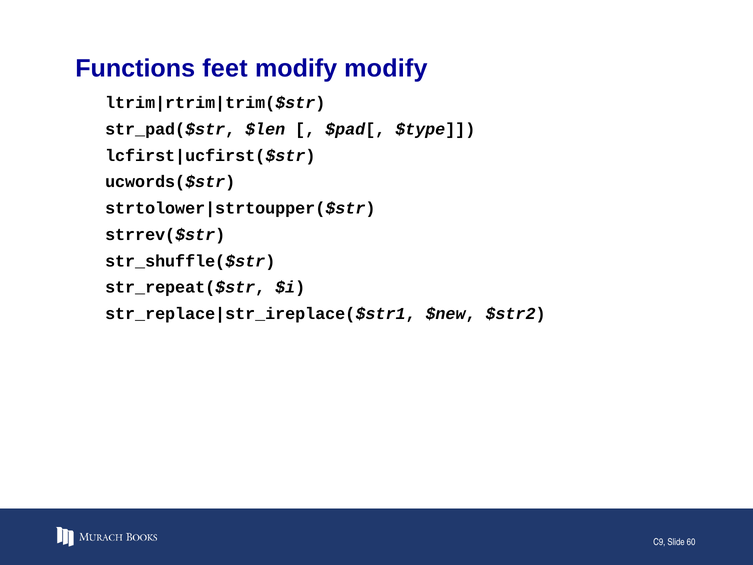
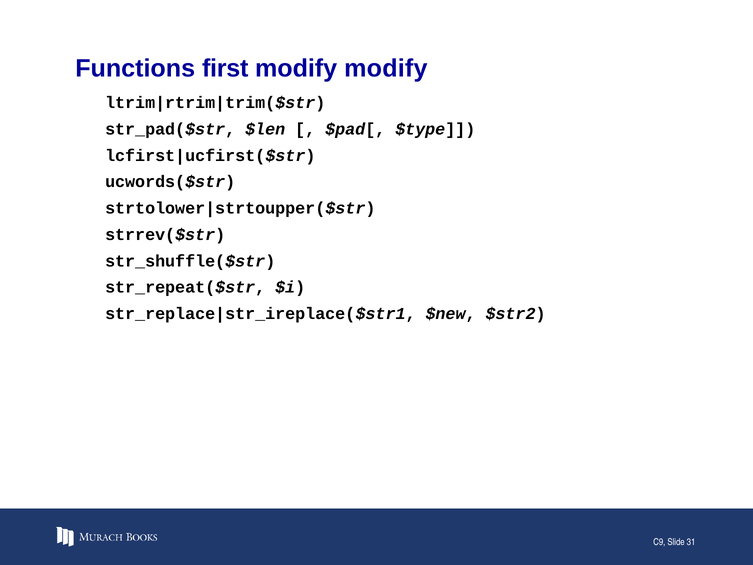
feet: feet -> first
60: 60 -> 31
